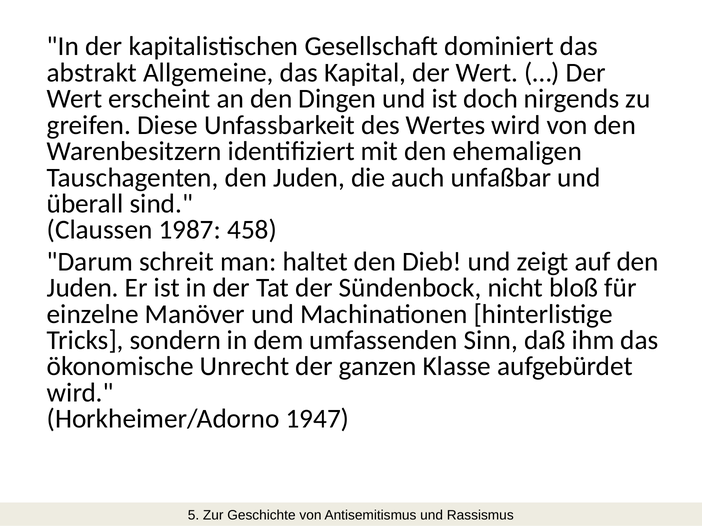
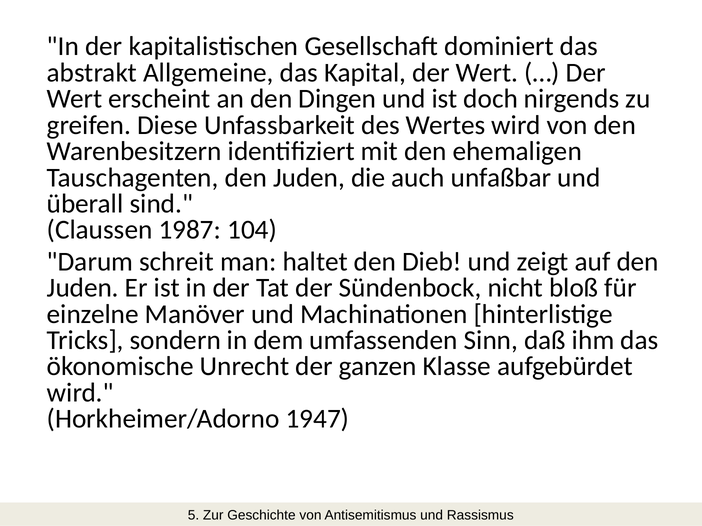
458: 458 -> 104
